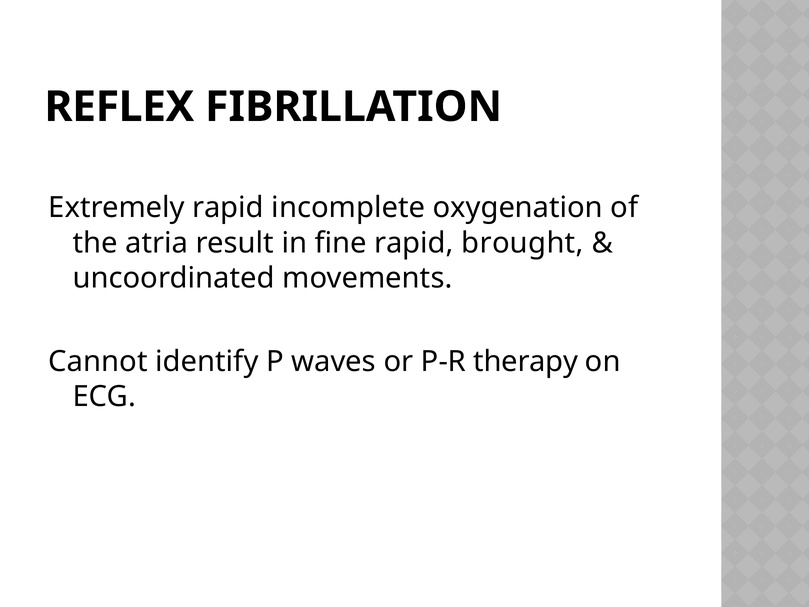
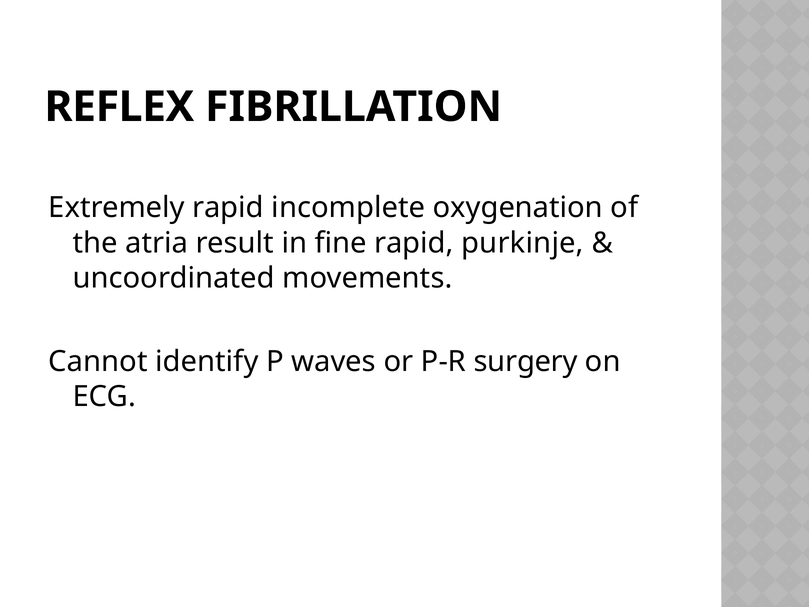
brought: brought -> purkinje
therapy: therapy -> surgery
